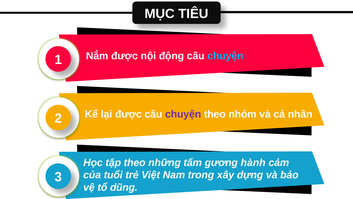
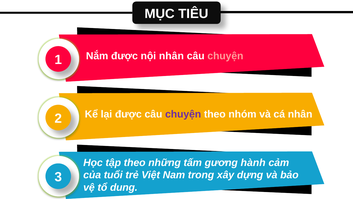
nội động: động -> nhân
chuyện at (225, 56) colour: light blue -> pink
dũng: dũng -> dung
